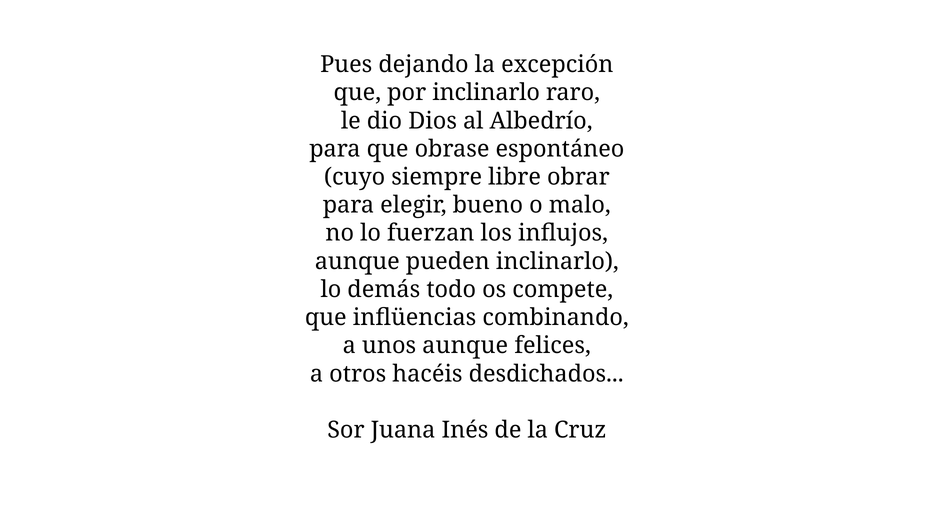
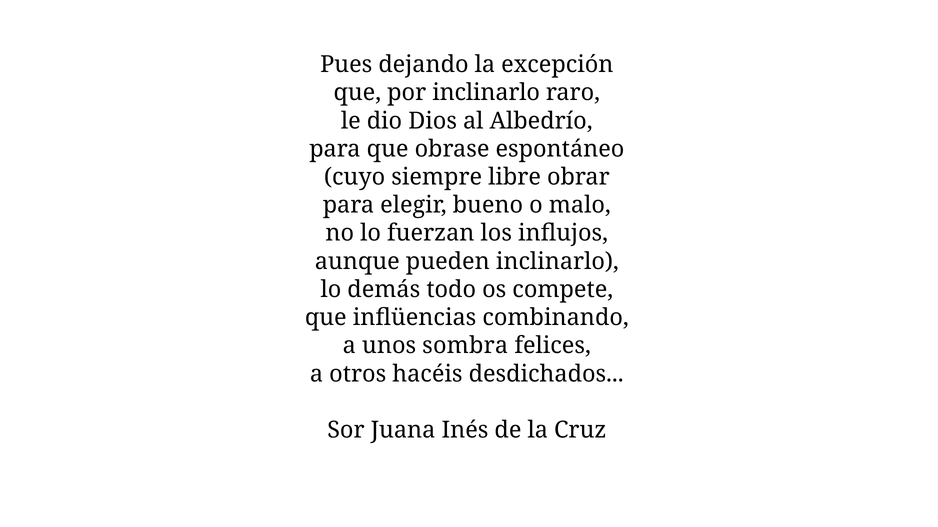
unos aunque: aunque -> sombra
